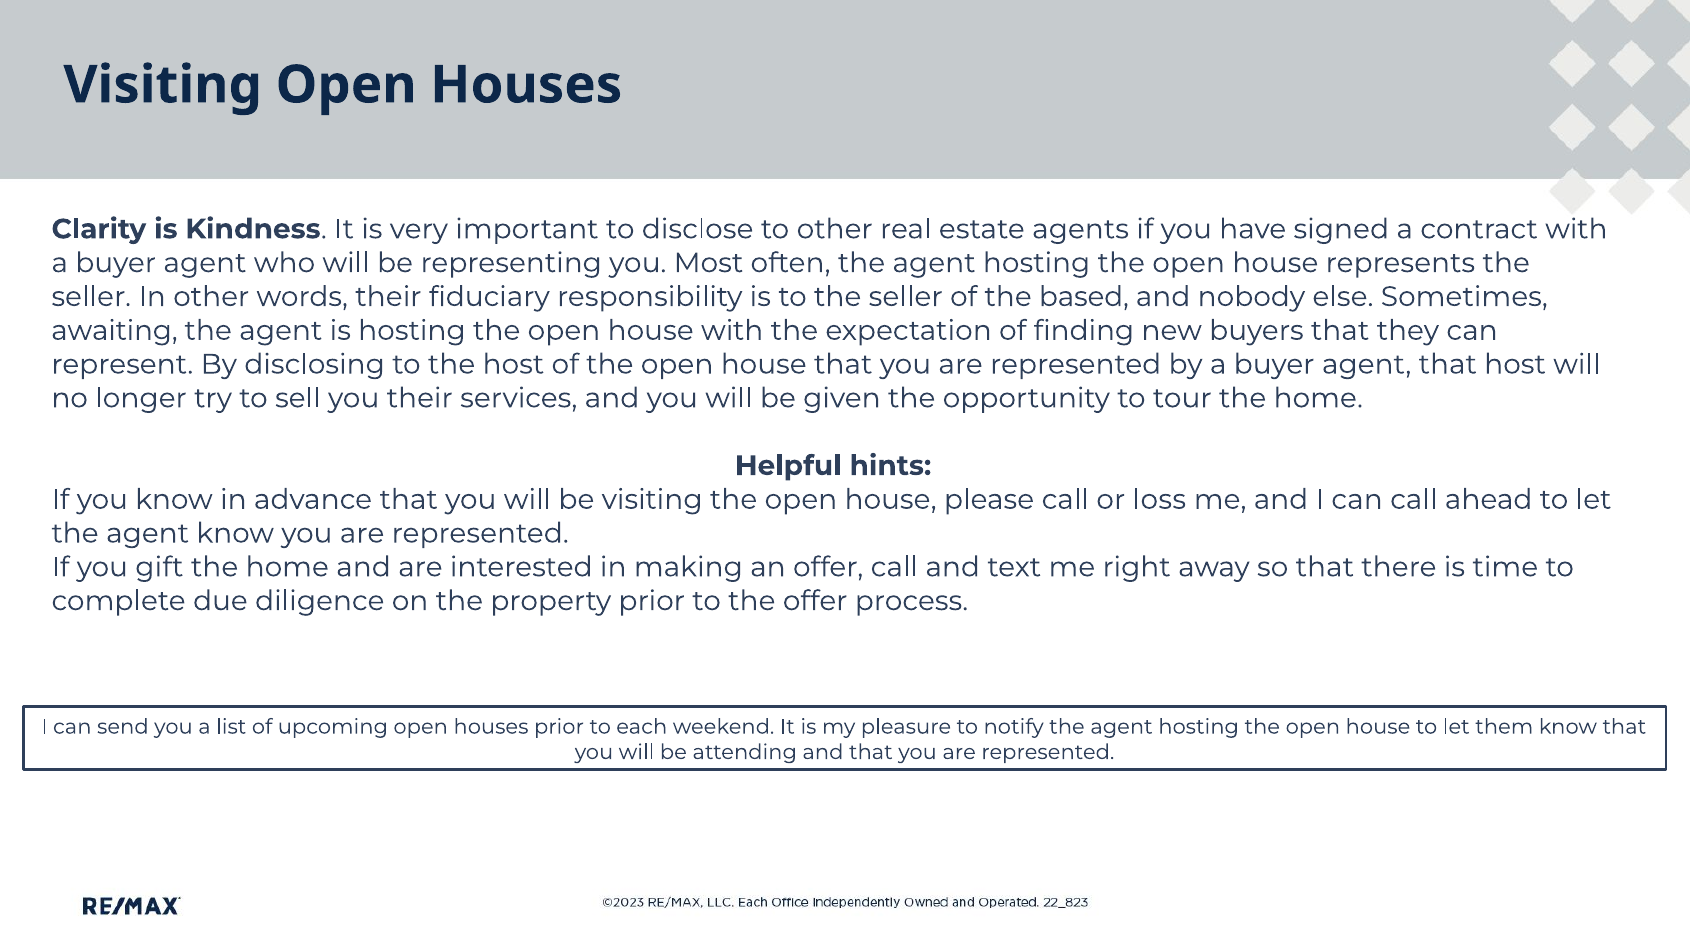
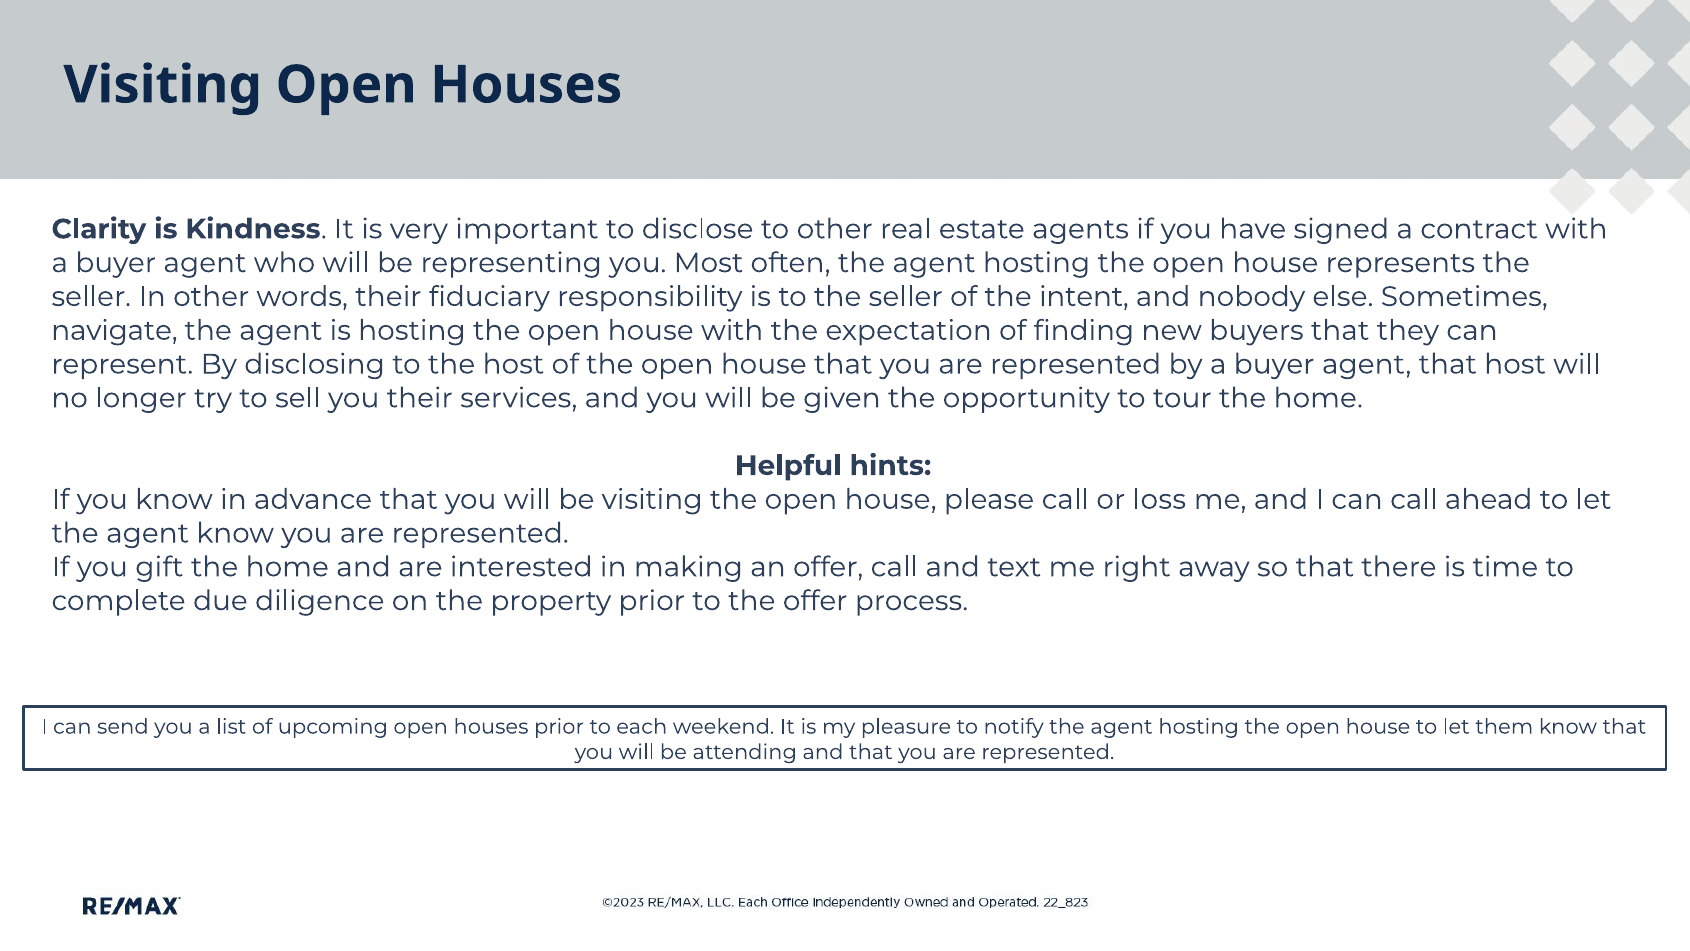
based: based -> intent
awaiting: awaiting -> navigate
